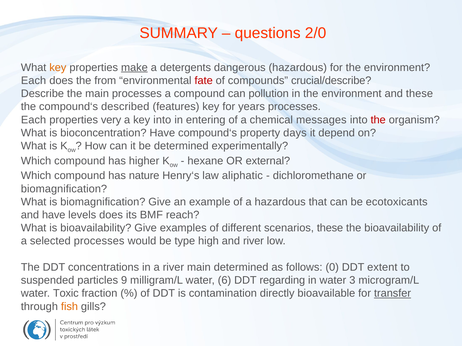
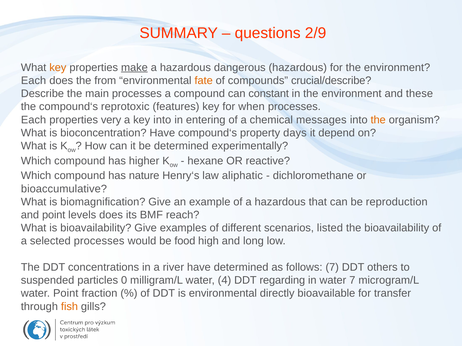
2/0: 2/0 -> 2/9
detergents at (185, 68): detergents -> hazardous
fate colour: red -> orange
pollution: pollution -> constant
described: described -> reprotoxic
years: years -> when
the at (378, 120) colour: red -> orange
external: external -> reactive
biomagnification at (64, 189): biomagnification -> bioaccumulative
ecotoxicants: ecotoxicants -> reproduction
and have: have -> point
scenarios these: these -> listed
type: type -> food
and river: river -> long
river main: main -> have
follows 0: 0 -> 7
extent: extent -> others
9: 9 -> 0
6: 6 -> 4
water 3: 3 -> 7
water Toxic: Toxic -> Point
is contamination: contamination -> environmental
transfer underline: present -> none
